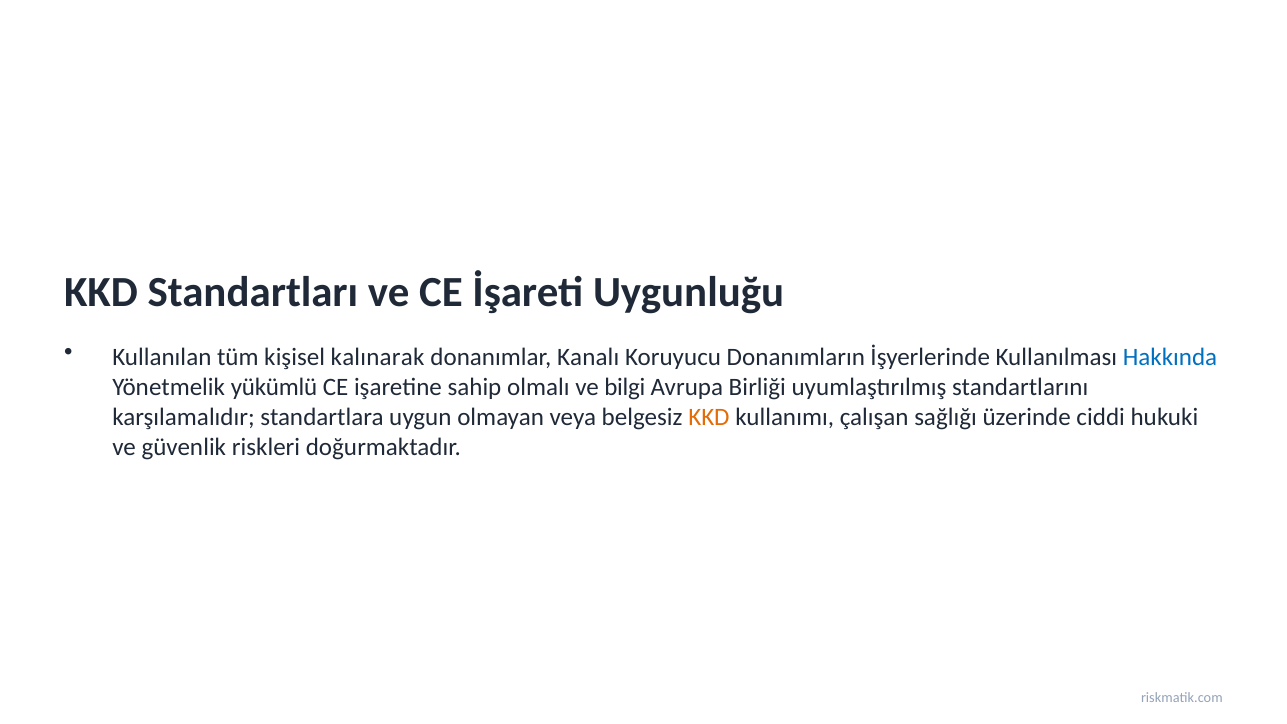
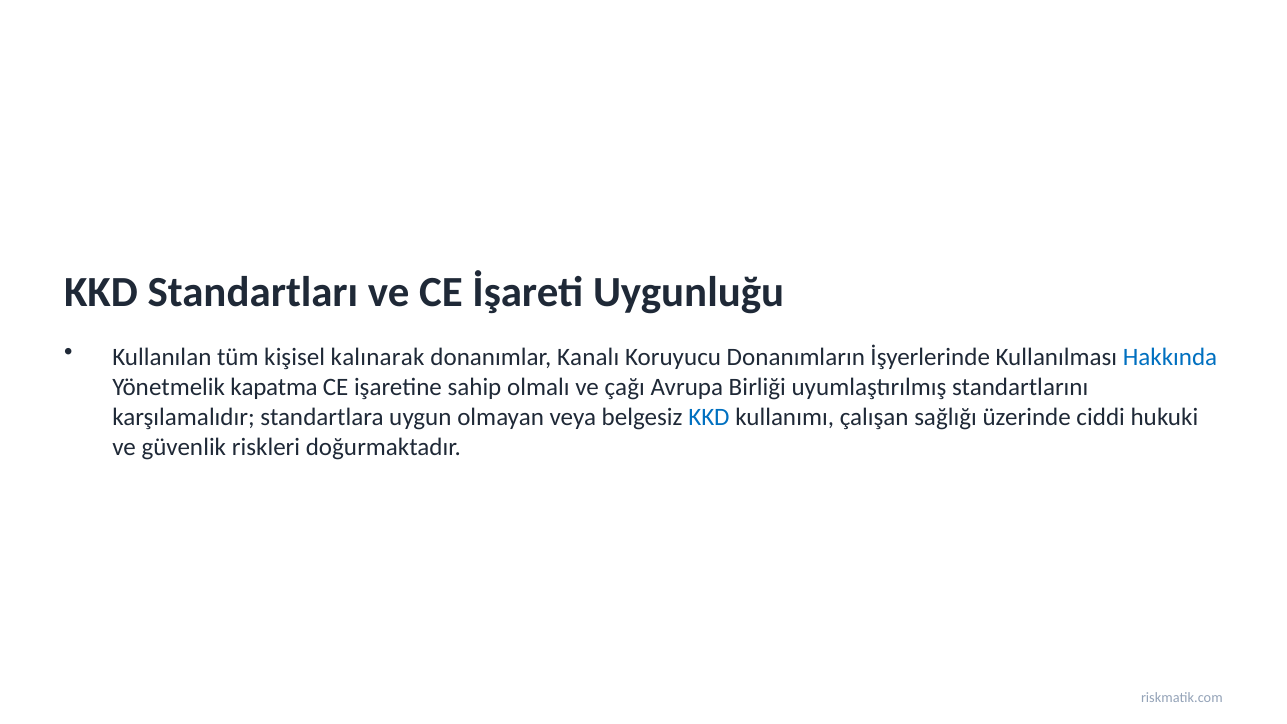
yükümlü: yükümlü -> kapatma
bilgi: bilgi -> çağı
KKD at (709, 417) colour: orange -> blue
